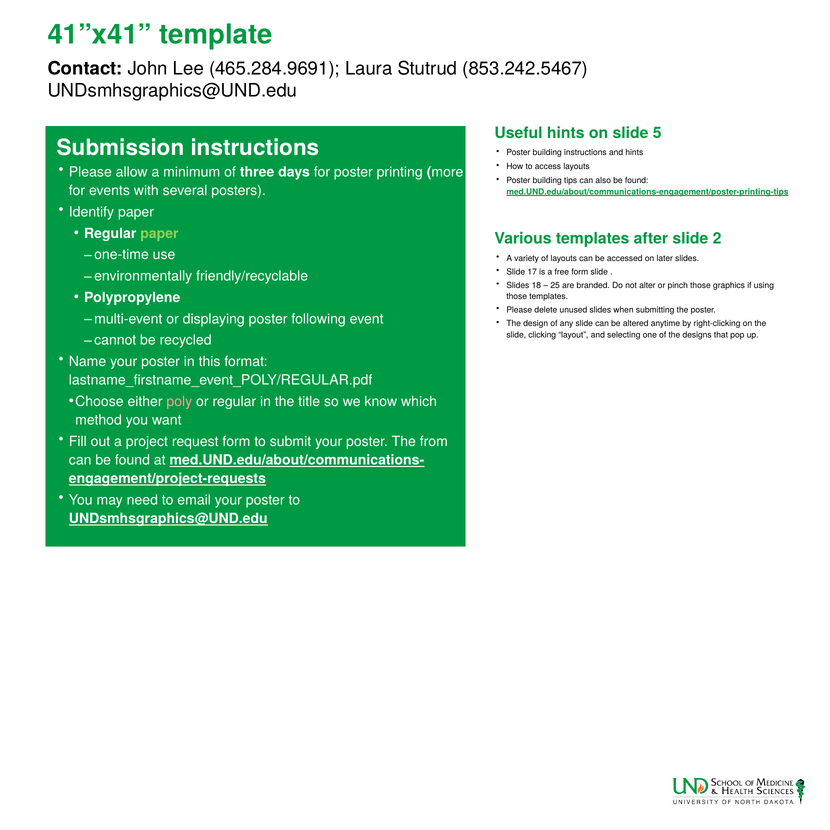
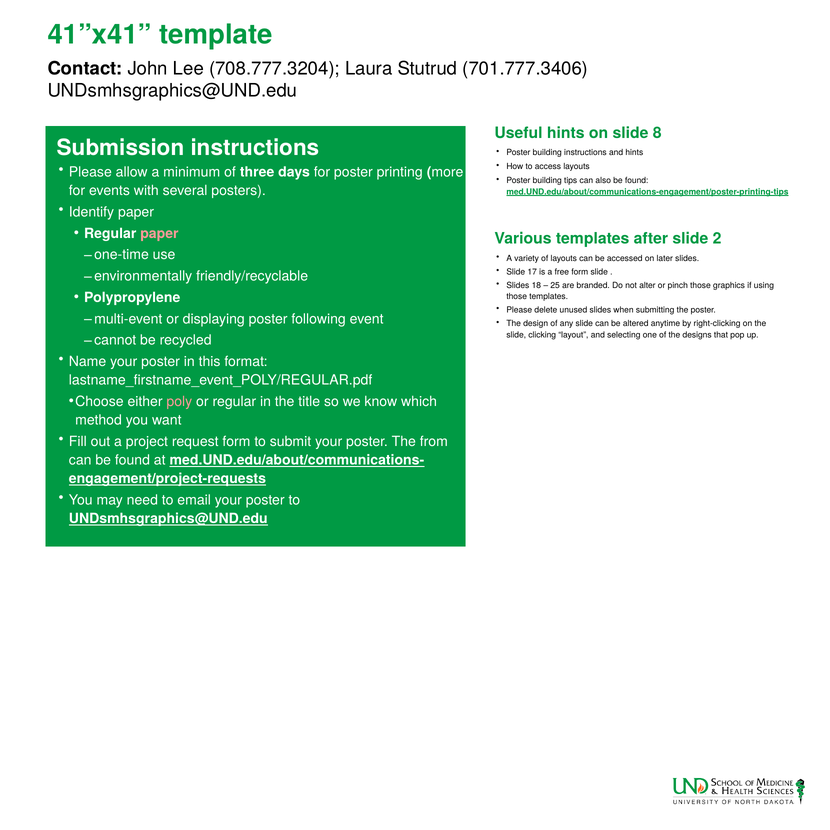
465.284.9691: 465.284.9691 -> 708.777.3204
853.242.5467: 853.242.5467 -> 701.777.3406
5: 5 -> 8
paper at (159, 233) colour: light green -> pink
